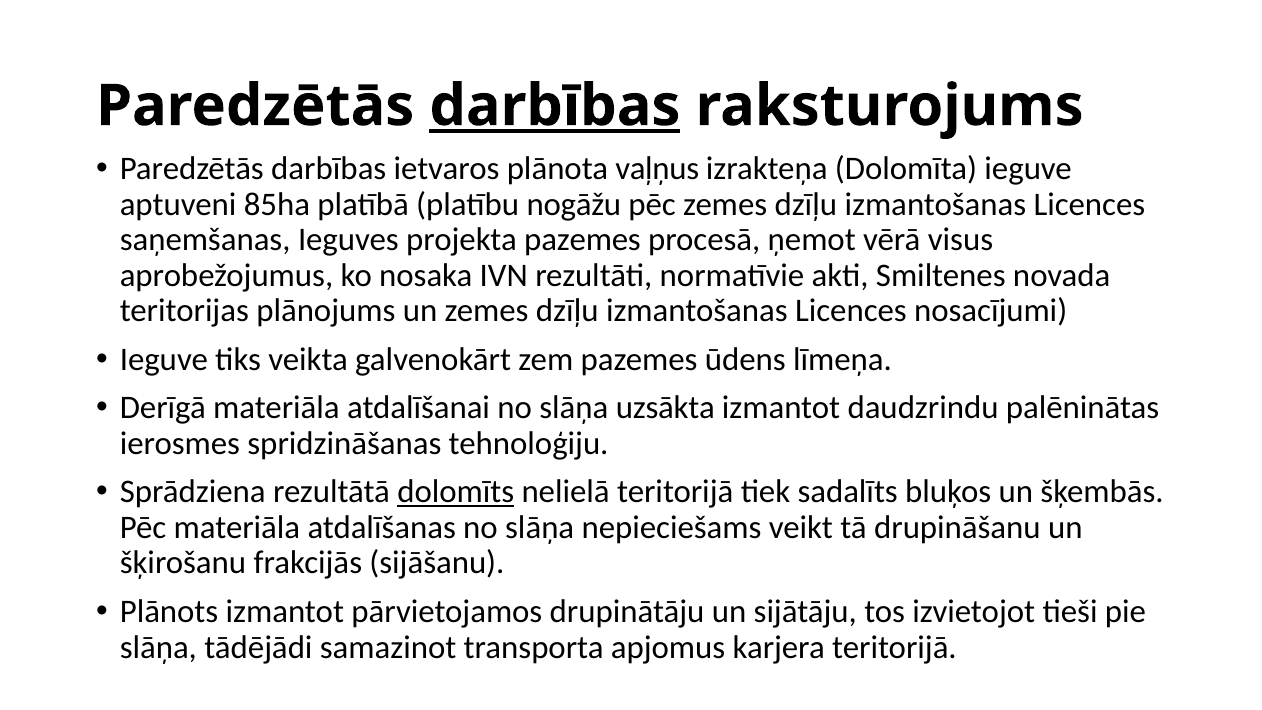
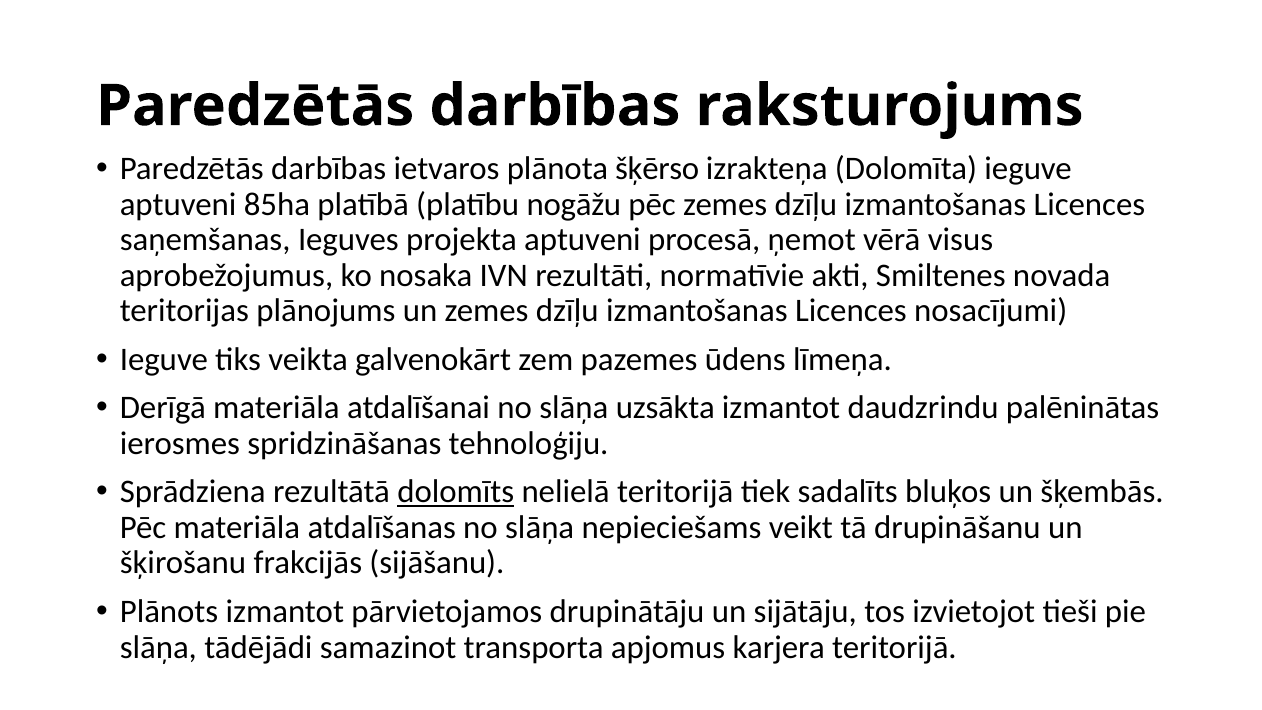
darbības at (555, 106) underline: present -> none
vaļņus: vaļņus -> šķērso
projekta pazemes: pazemes -> aptuveni
